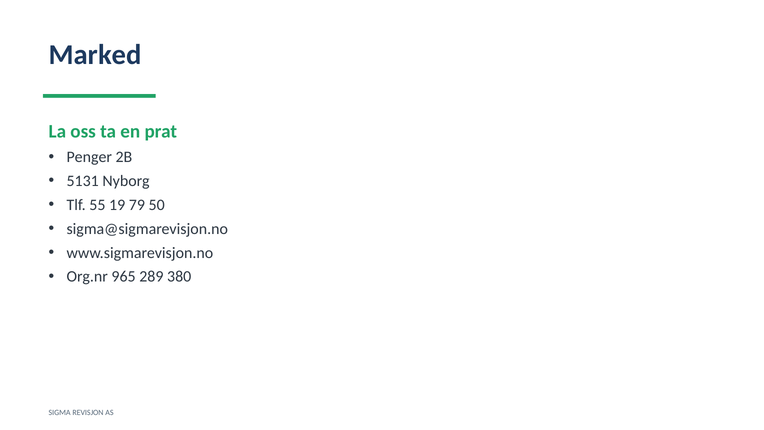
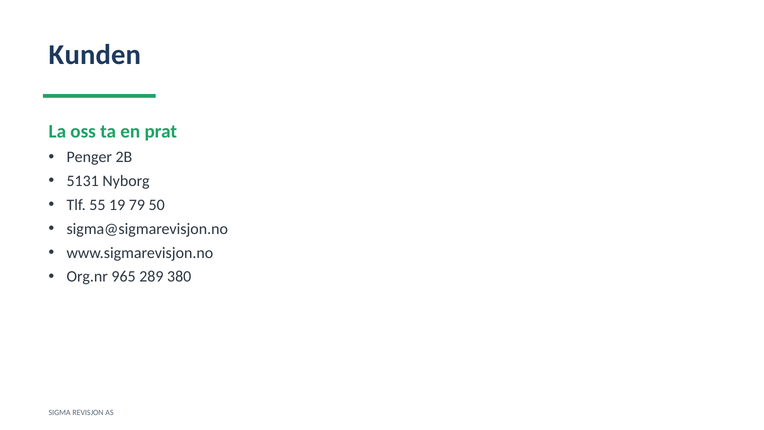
Marked: Marked -> Kunden
